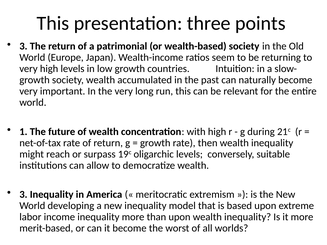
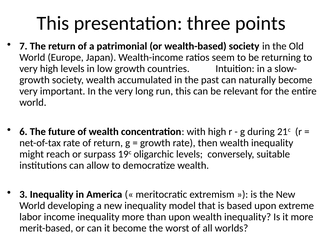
3 at (23, 46): 3 -> 7
1: 1 -> 6
